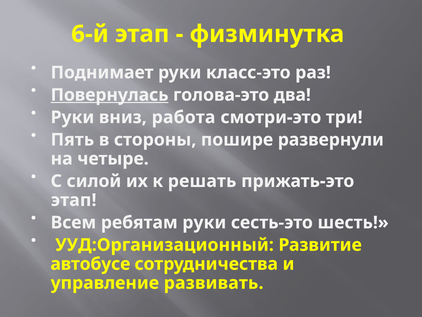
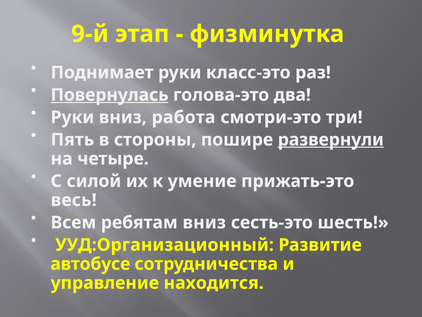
6-й: 6-й -> 9-й
развернули underline: none -> present
решать: решать -> умение
этап at (74, 200): этап -> весь
ребятам руки: руки -> вниз
развивать: развивать -> находится
